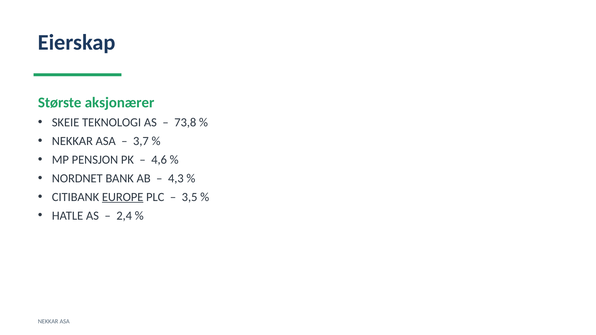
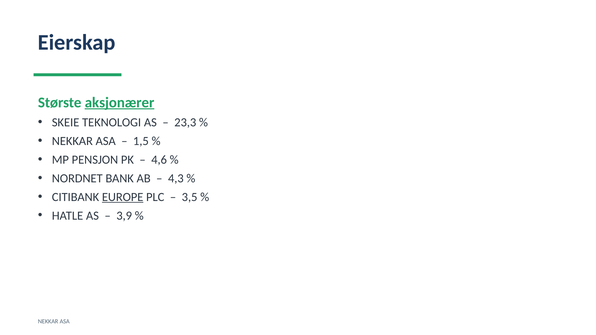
aksjonærer underline: none -> present
73,8: 73,8 -> 23,3
3,7: 3,7 -> 1,5
2,4: 2,4 -> 3,9
